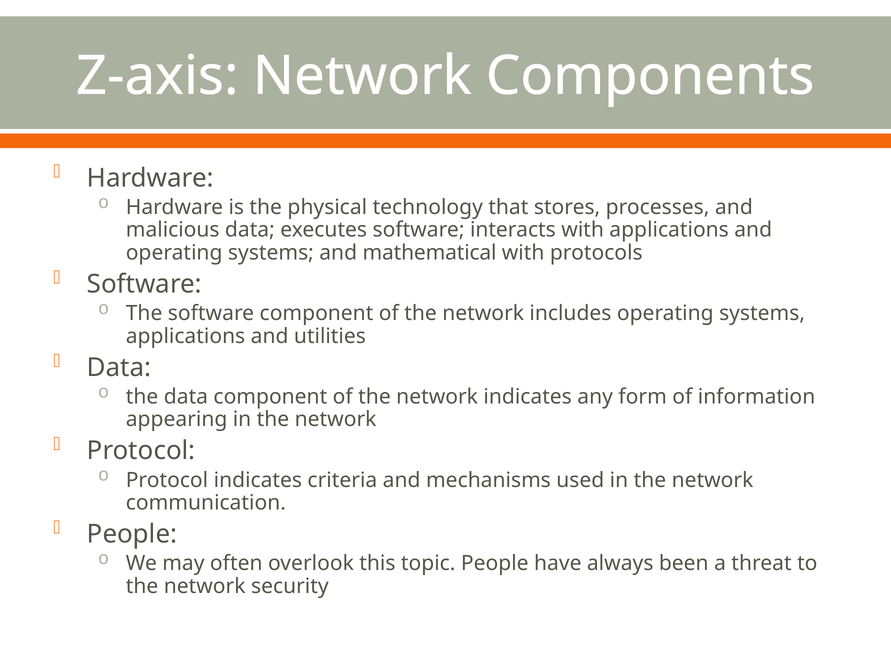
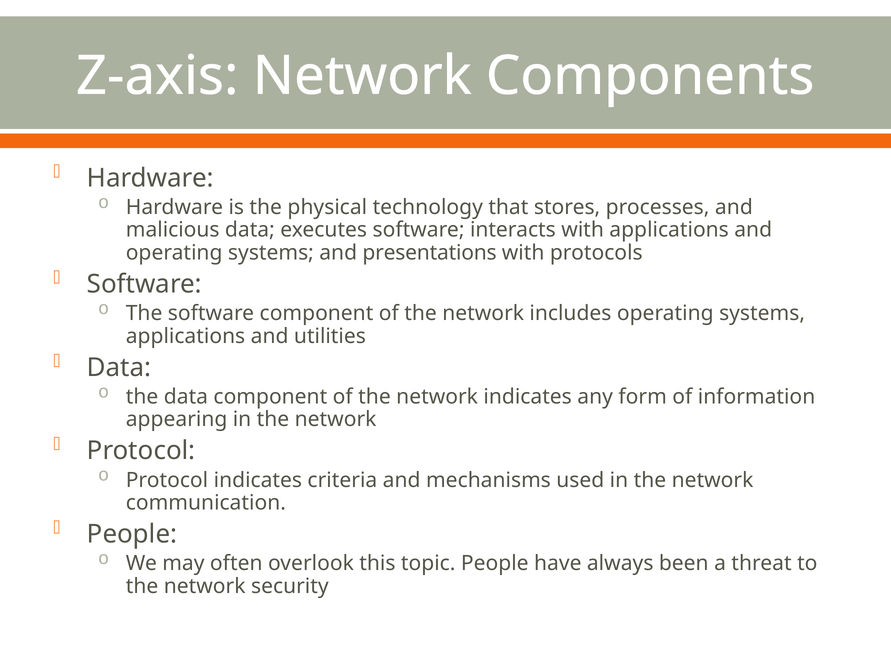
mathematical: mathematical -> presentations
